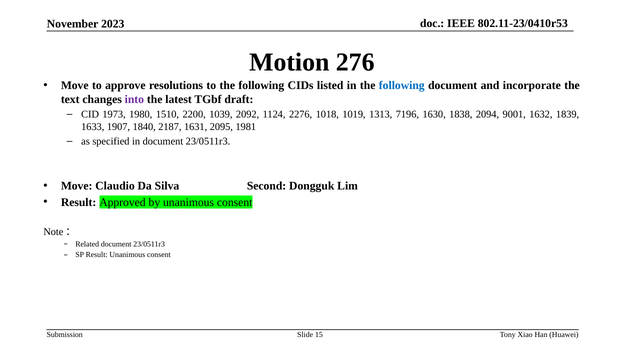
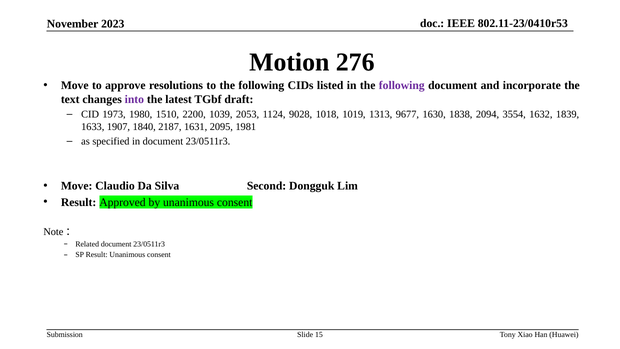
following at (402, 85) colour: blue -> purple
2092: 2092 -> 2053
2276: 2276 -> 9028
7196: 7196 -> 9677
9001: 9001 -> 3554
